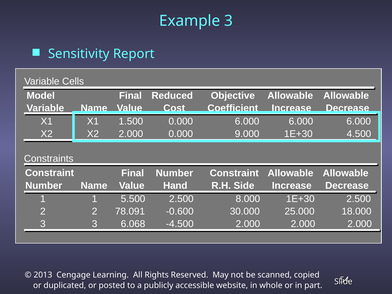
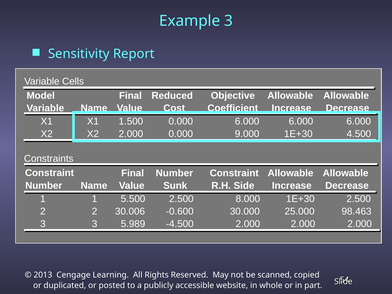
Hand: Hand -> Sunk
78.091: 78.091 -> 30.006
18.000: 18.000 -> 98.463
6.068: 6.068 -> 5.989
